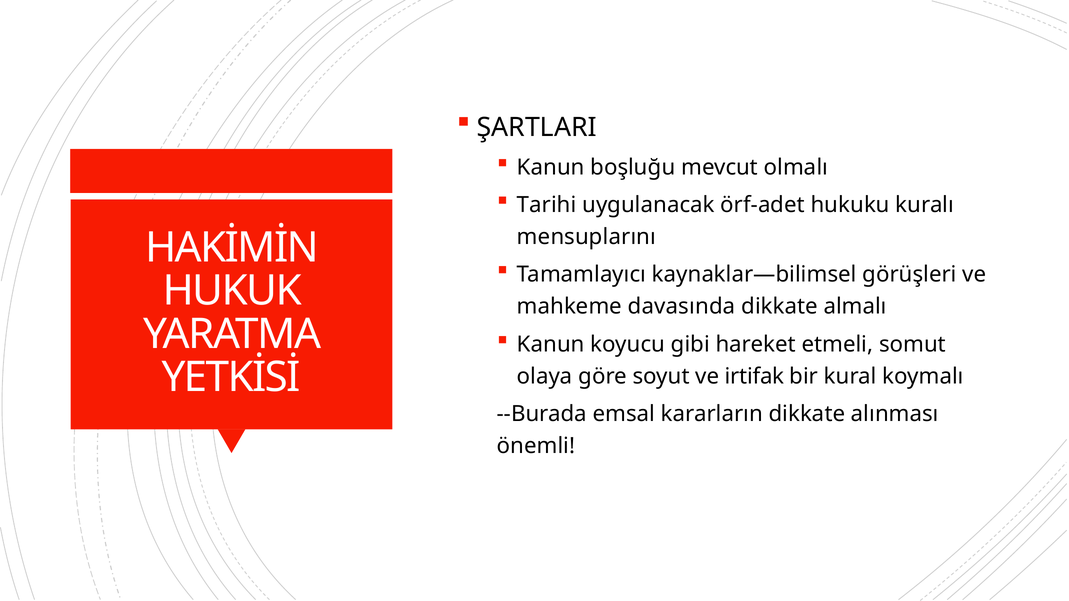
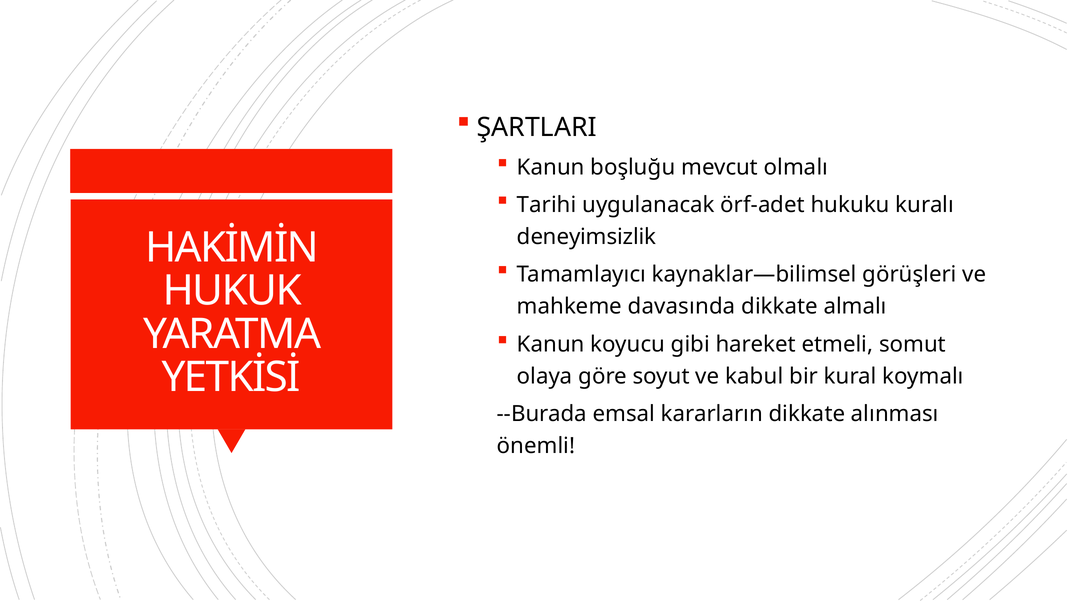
mensuplarını: mensuplarını -> deneyimsizlik
irtifak: irtifak -> kabul
